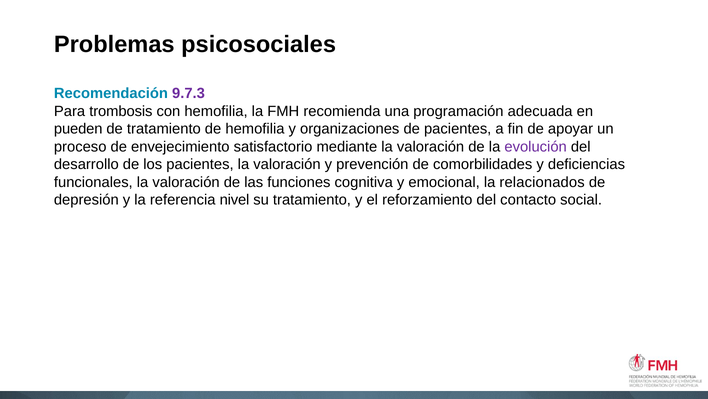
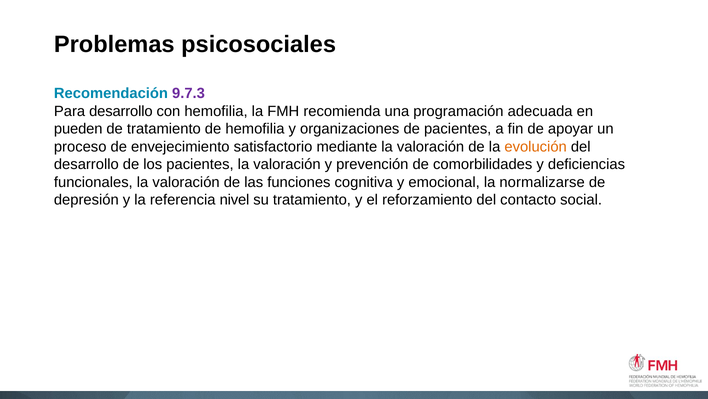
Para trombosis: trombosis -> desarrollo
evolución colour: purple -> orange
relacionados: relacionados -> normalizarse
